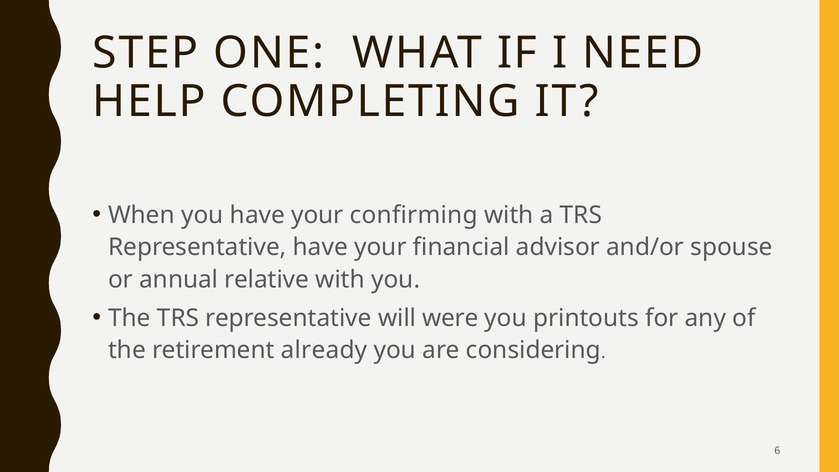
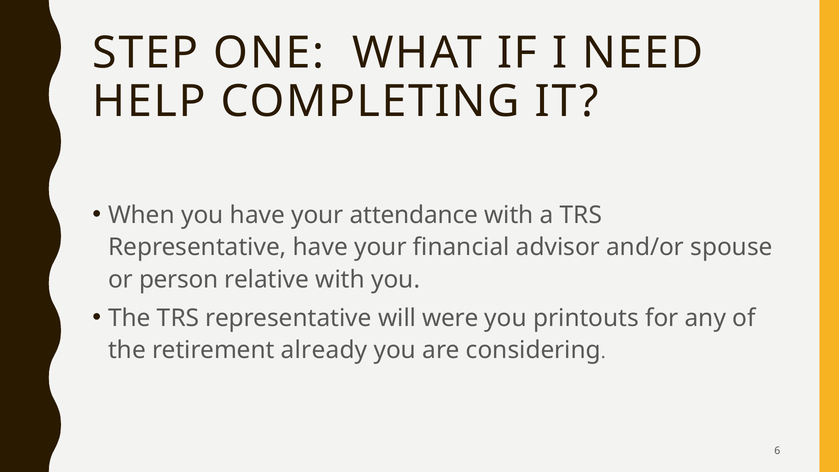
confirming: confirming -> attendance
annual: annual -> person
